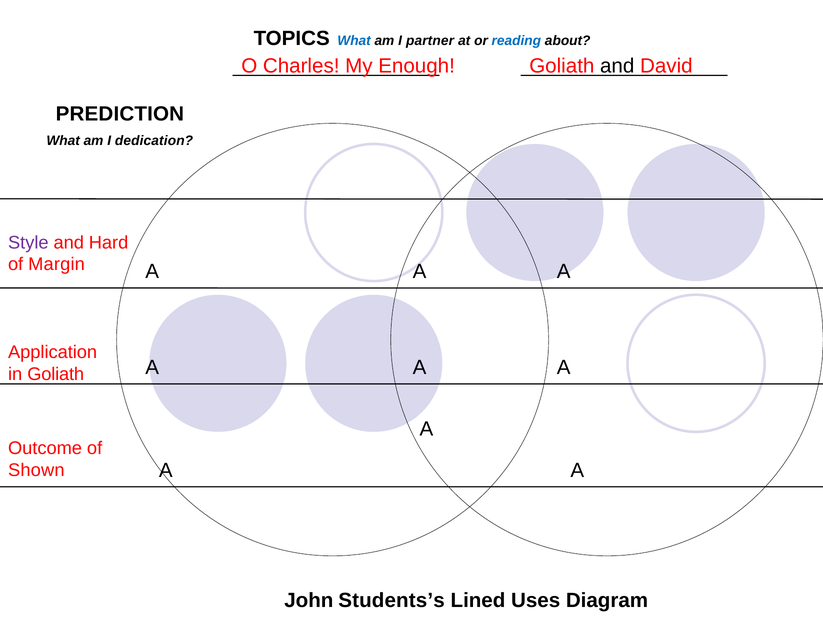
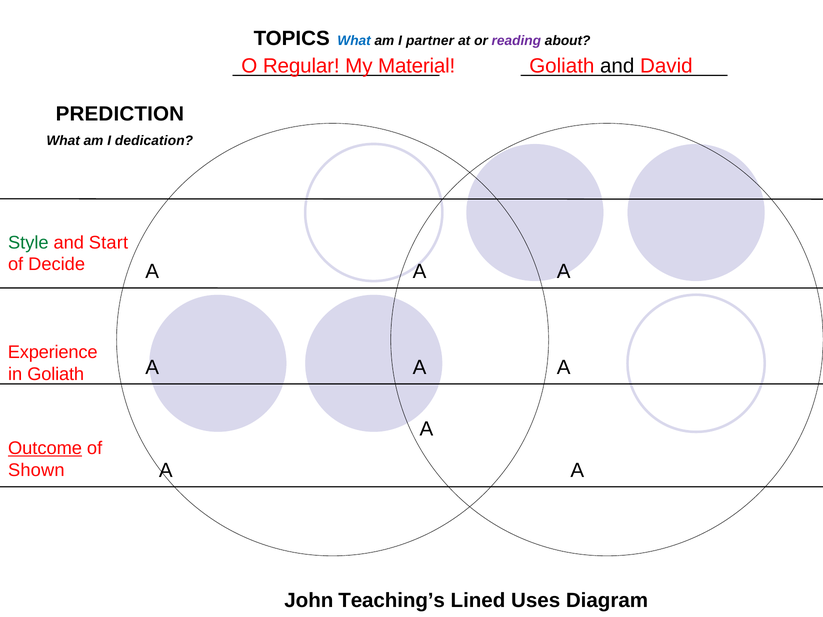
reading colour: blue -> purple
Charles: Charles -> Regular
Enough: Enough -> Material
Style colour: purple -> green
Hard: Hard -> Start
Margin: Margin -> Decide
Application: Application -> Experience
Outcome underline: none -> present
Students’s: Students’s -> Teaching’s
